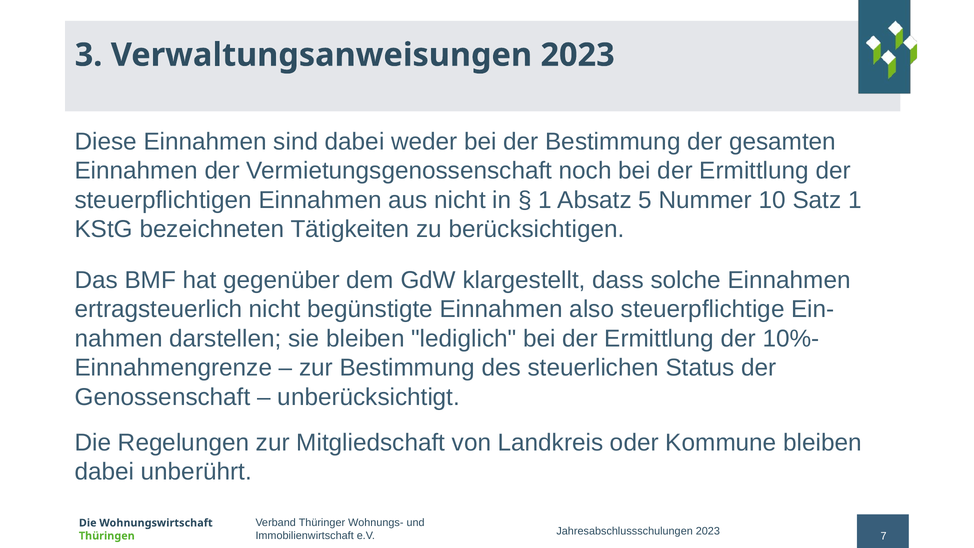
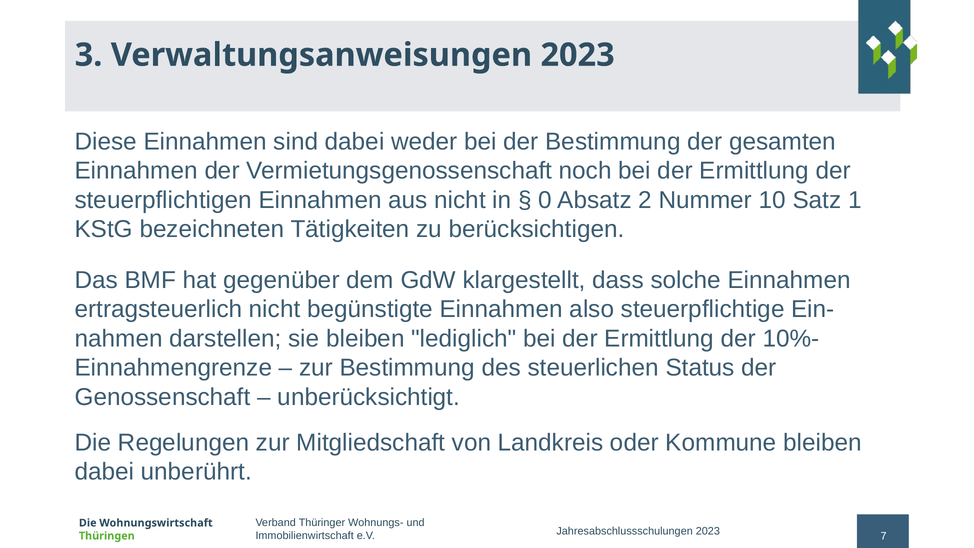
1 at (545, 200): 1 -> 0
5: 5 -> 2
